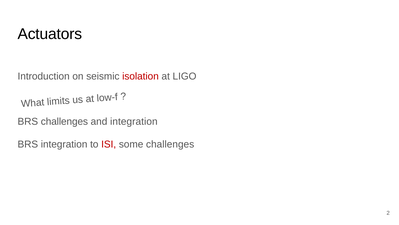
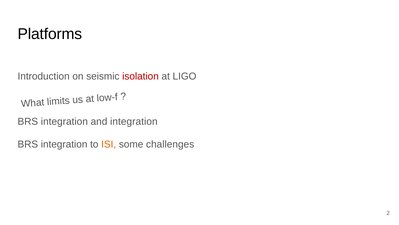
Actuators: Actuators -> Platforms
challenges at (64, 121): challenges -> integration
ISI colour: red -> orange
